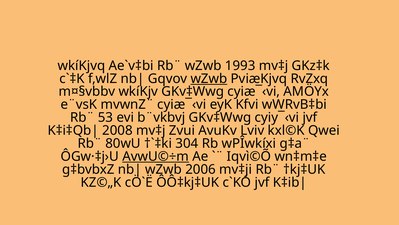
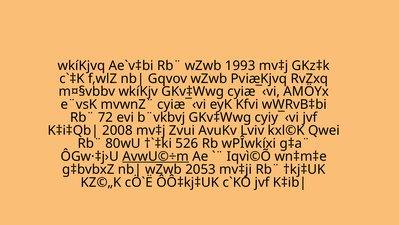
wZwb at (209, 78) underline: present -> none
53: 53 -> 72
304: 304 -> 526
2006: 2006 -> 2053
